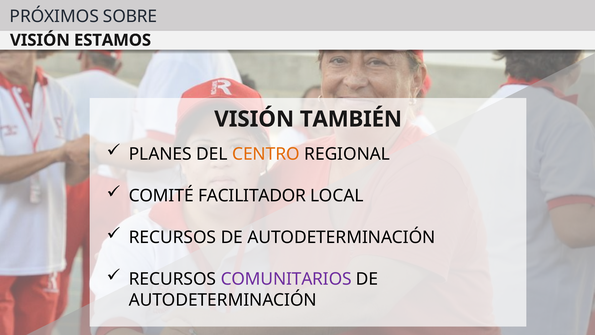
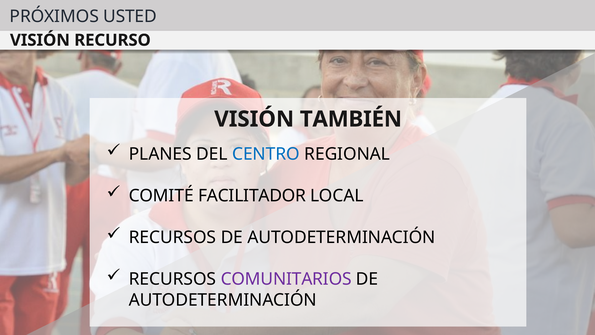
SOBRE: SOBRE -> USTED
ESTAMOS: ESTAMOS -> RECURSO
CENTRO colour: orange -> blue
